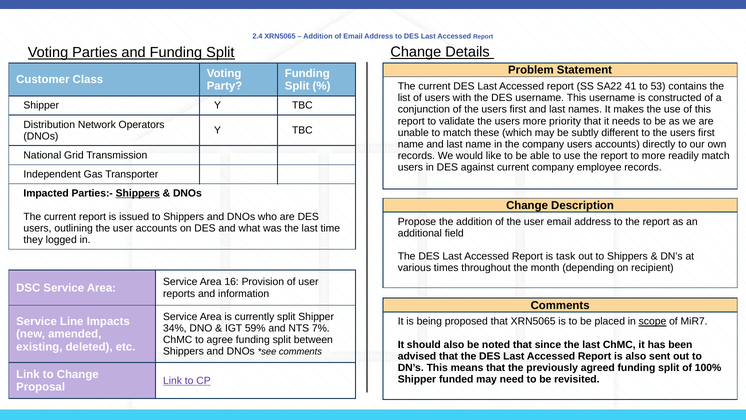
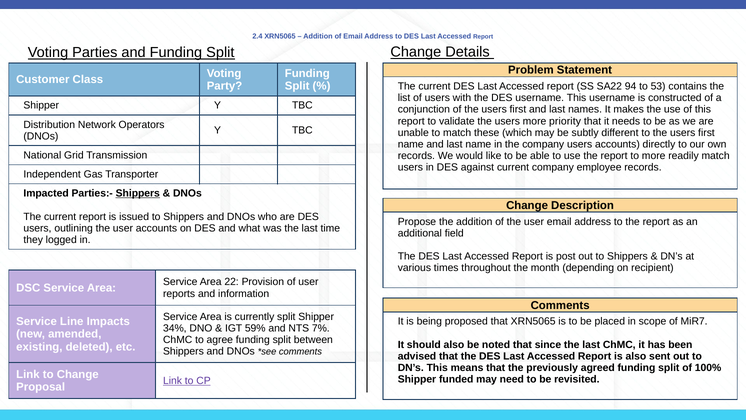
41: 41 -> 94
task: task -> post
16: 16 -> 22
scope underline: present -> none
